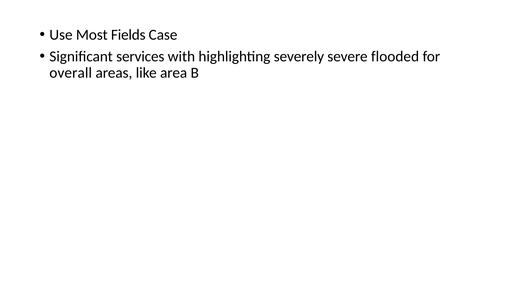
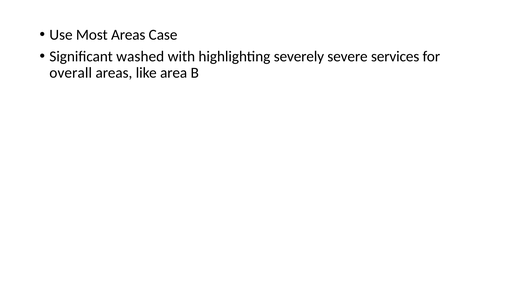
Most Fields: Fields -> Areas
services: services -> washed
flooded: flooded -> services
